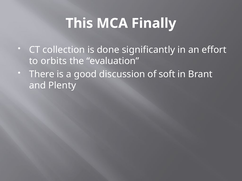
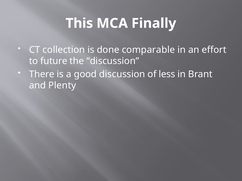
significantly: significantly -> comparable
orbits: orbits -> future
the evaluation: evaluation -> discussion
soft: soft -> less
